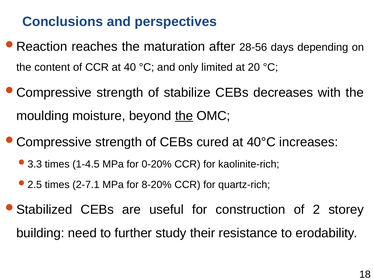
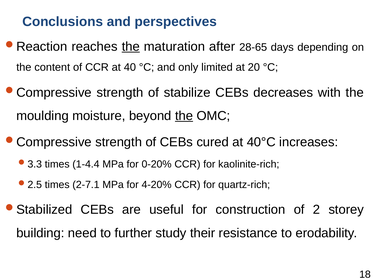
the at (131, 47) underline: none -> present
28-56: 28-56 -> 28-65
1-4.5: 1-4.5 -> 1-4.4
8-20%: 8-20% -> 4-20%
